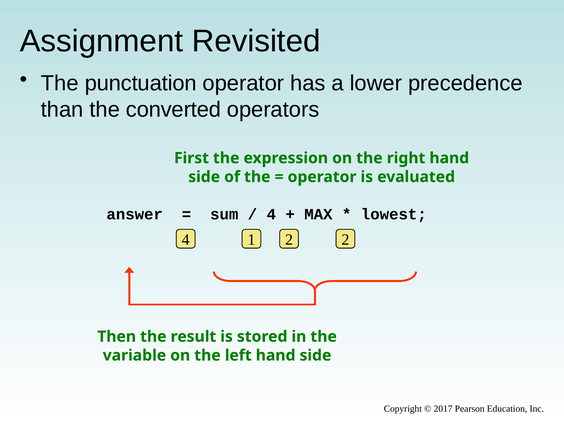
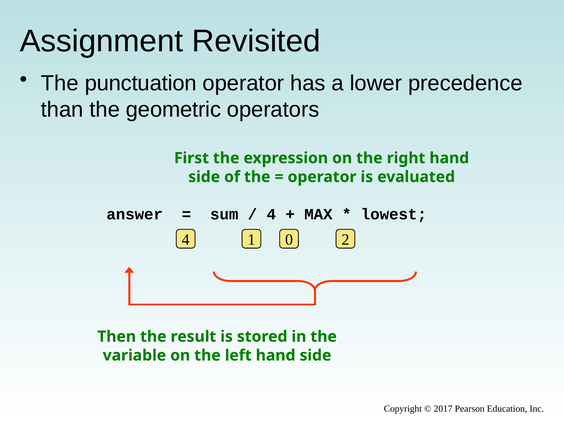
converted: converted -> geometric
4 2: 2 -> 0
